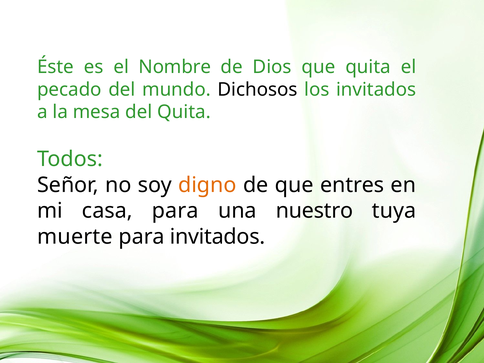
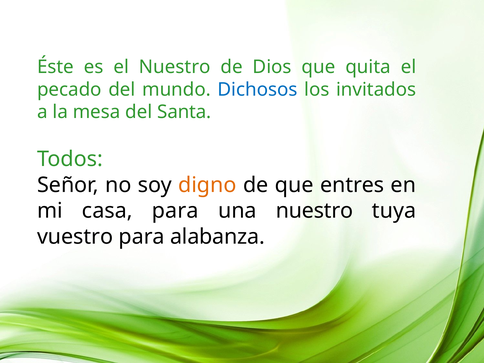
el Nombre: Nombre -> Nuestro
Dichosos colour: black -> blue
del Quita: Quita -> Santa
muerte: muerte -> vuestro
para invitados: invitados -> alabanza
